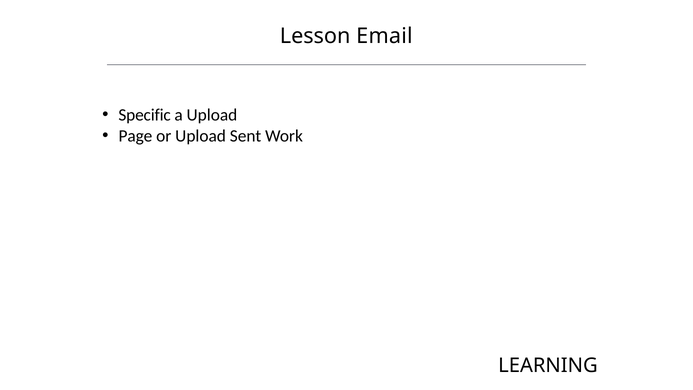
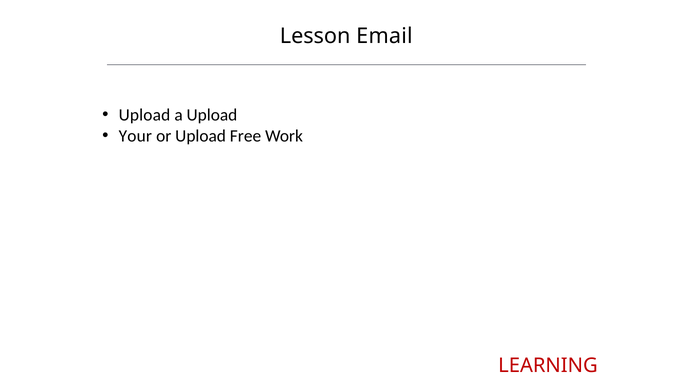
Specific at (145, 115): Specific -> Upload
Page: Page -> Your
Sent: Sent -> Free
LEARNING colour: black -> red
